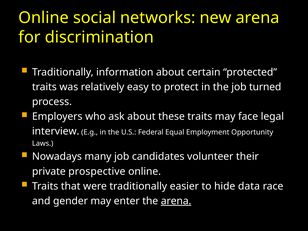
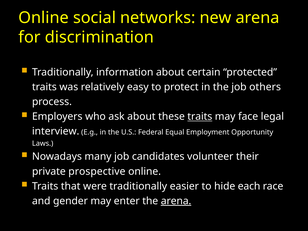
turned: turned -> others
traits at (200, 117) underline: none -> present
data: data -> each
